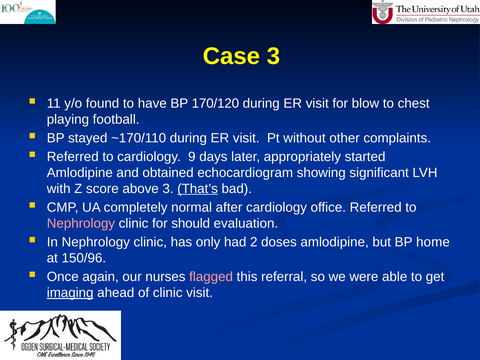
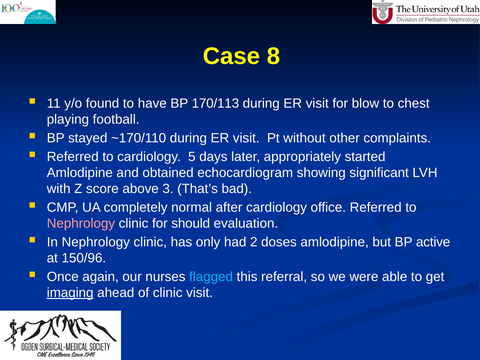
Case 3: 3 -> 8
170/120: 170/120 -> 170/113
9: 9 -> 5
That’s underline: present -> none
home: home -> active
flagged colour: pink -> light blue
